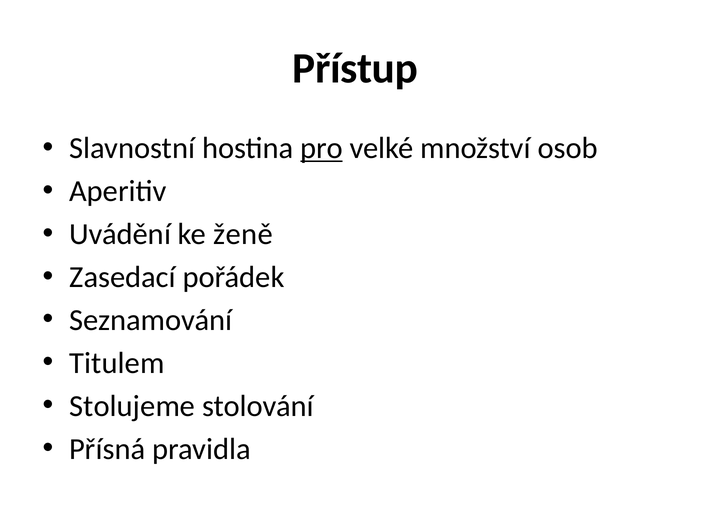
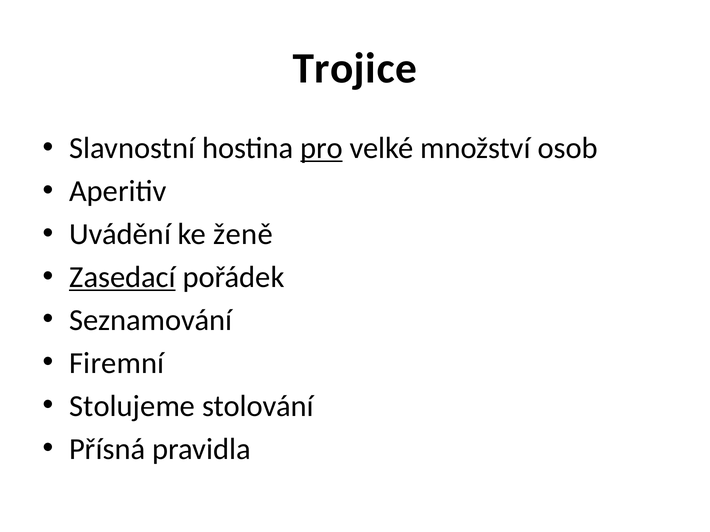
Přístup: Přístup -> Trojice
Zasedací underline: none -> present
Titulem: Titulem -> Firemní
